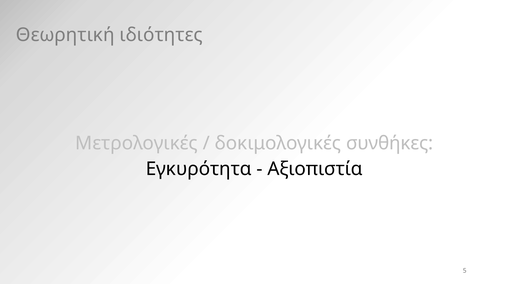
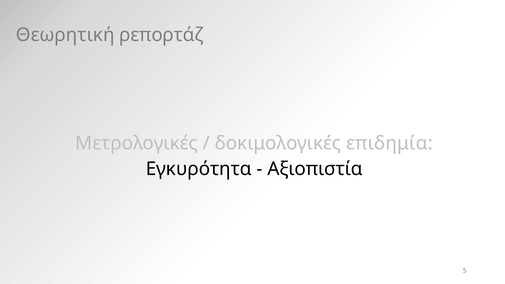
ιδιότητες: ιδιότητες -> ρεπορτάζ
συνθήκες: συνθήκες -> επιδημία
